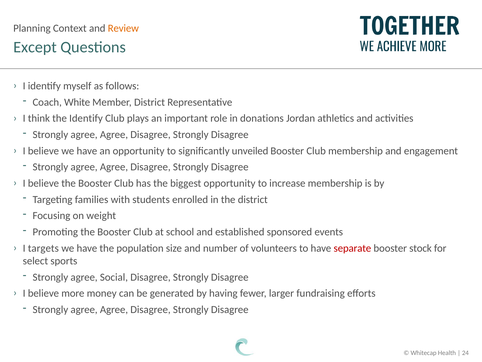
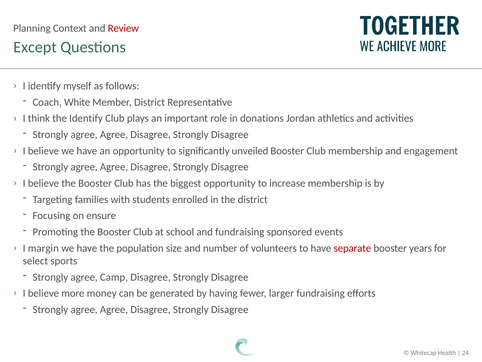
Review colour: orange -> red
weight: weight -> ensure
and established: established -> fundraising
targets: targets -> margin
stock: stock -> years
Social: Social -> Camp
